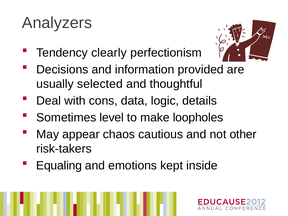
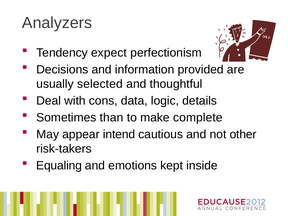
clearly: clearly -> expect
level: level -> than
loopholes: loopholes -> complete
chaos: chaos -> intend
